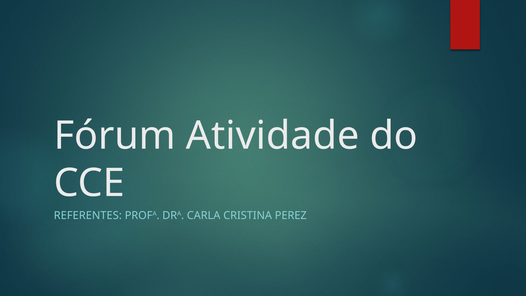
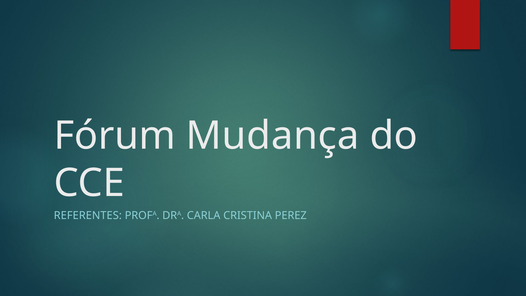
Atividade: Atividade -> Mudança
